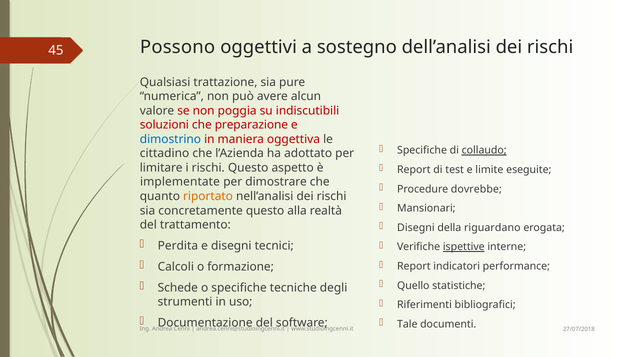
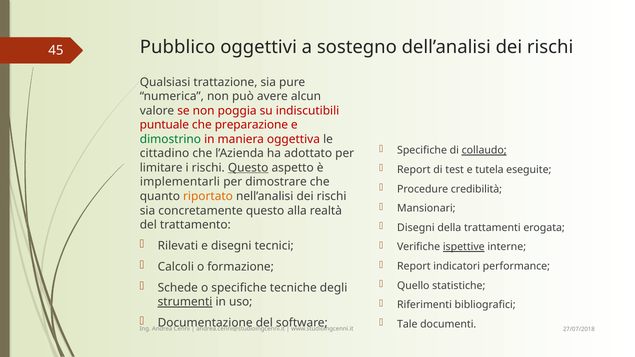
Possono: Possono -> Pubblico
soluzioni: soluzioni -> puntuale
dimostrino colour: blue -> green
limite: limite -> tutela
Questo at (248, 168) underline: none -> present
implementate: implementate -> implementarli
dovrebbe: dovrebbe -> credibilità
riguardano: riguardano -> trattamenti
Perdita: Perdita -> Rilevati
strumenti underline: none -> present
